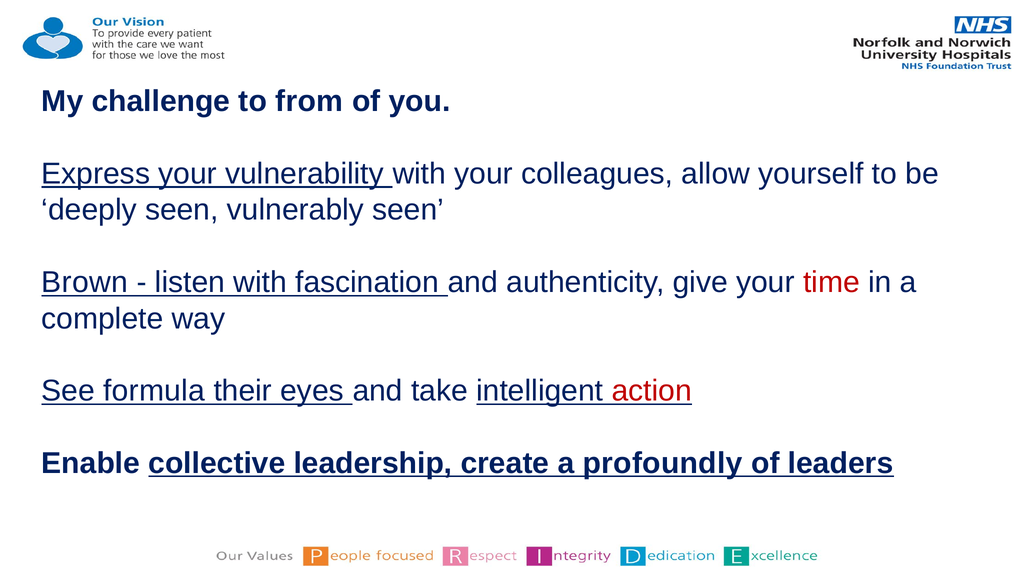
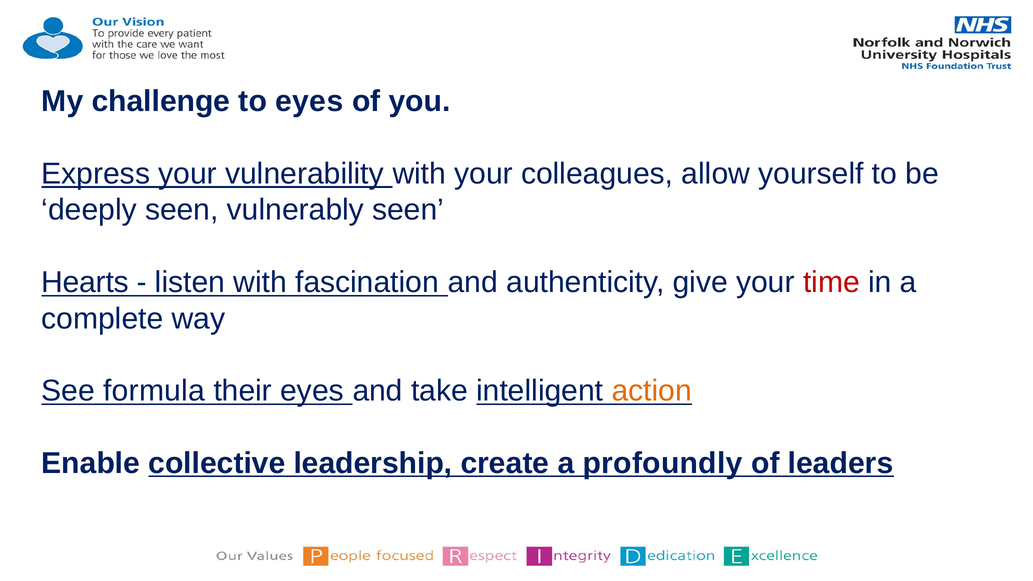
to from: from -> eyes
Brown: Brown -> Hearts
action colour: red -> orange
